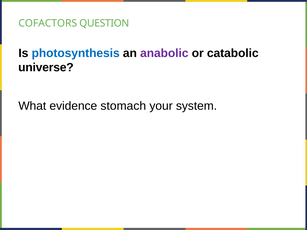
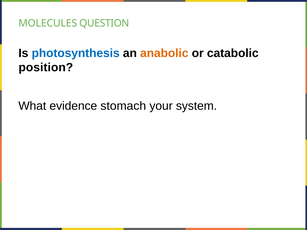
COFACTORS: COFACTORS -> MOLECULES
anabolic colour: purple -> orange
universe: universe -> position
